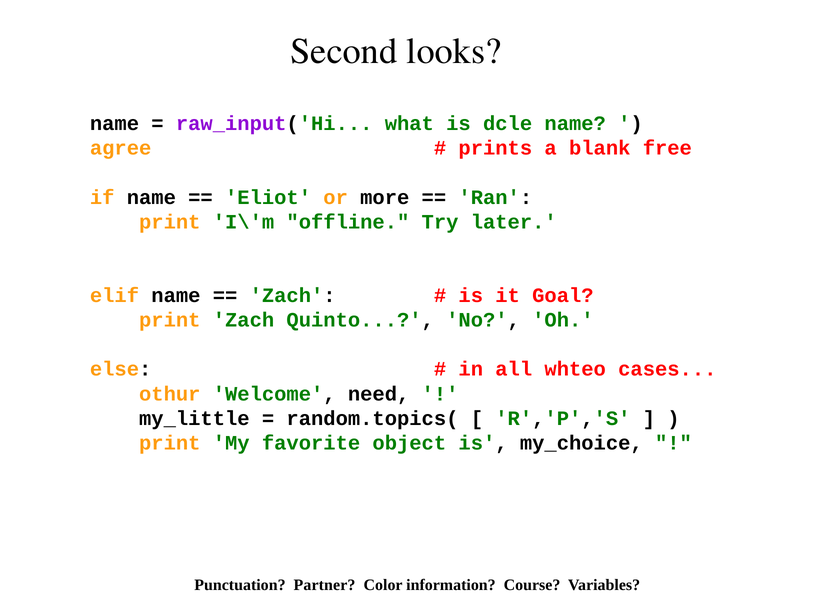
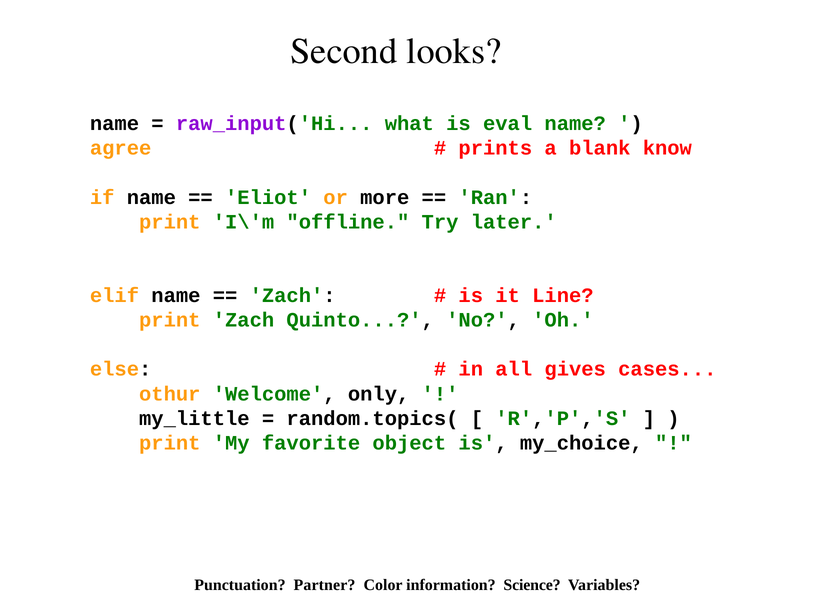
dcle: dcle -> eval
free: free -> know
Goal: Goal -> Line
whteo: whteo -> gives
need: need -> only
Course: Course -> Science
